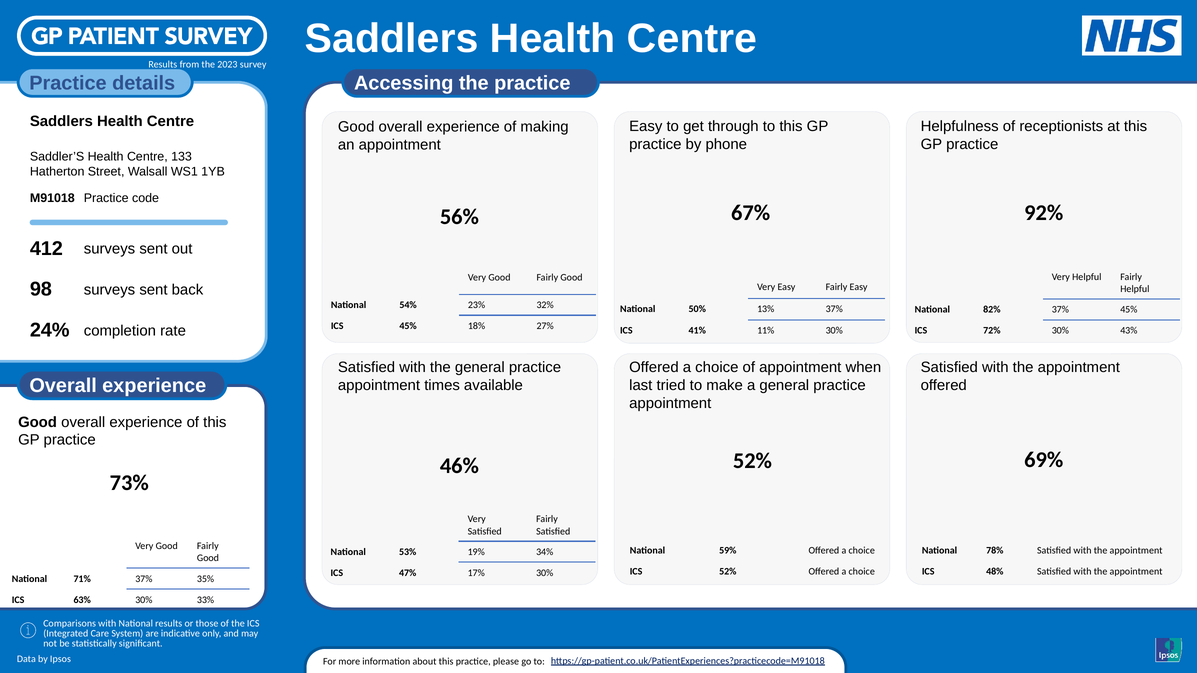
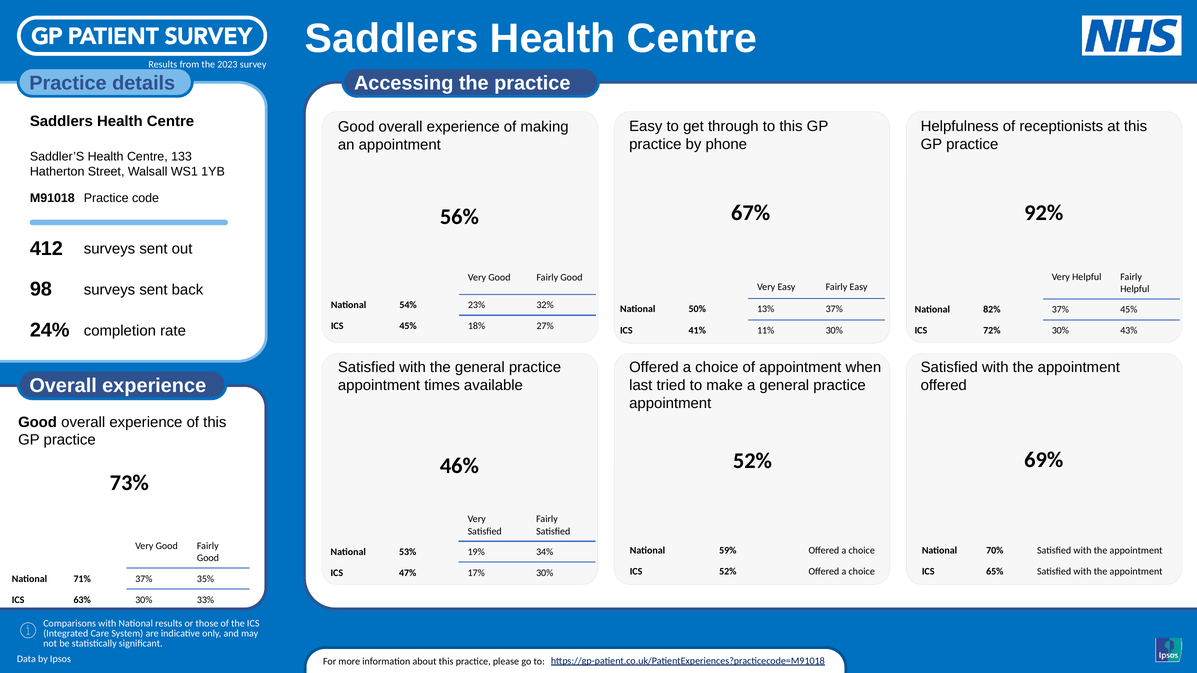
78%: 78% -> 70%
48%: 48% -> 65%
